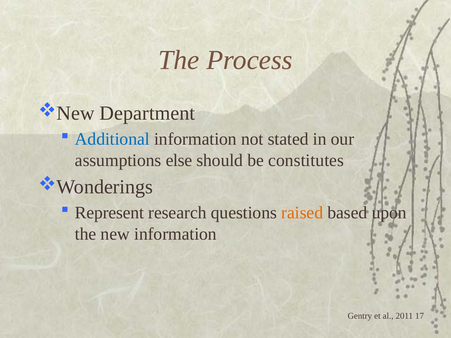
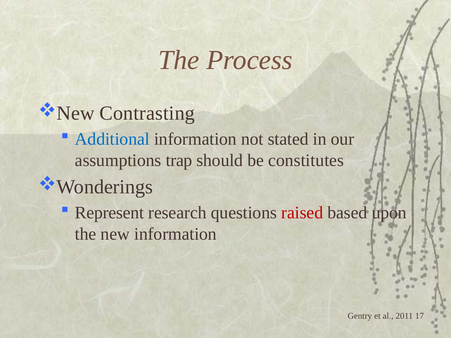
Department: Department -> Contrasting
else: else -> trap
raised colour: orange -> red
